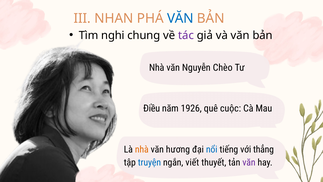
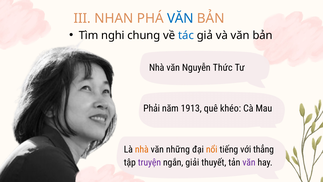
tác colour: purple -> blue
Chèo: Chèo -> Thức
Điều: Điều -> Phải
1926: 1926 -> 1913
cuộc: cuộc -> khéo
hương: hương -> những
nổi colour: blue -> orange
truyện colour: blue -> purple
viết: viết -> giải
